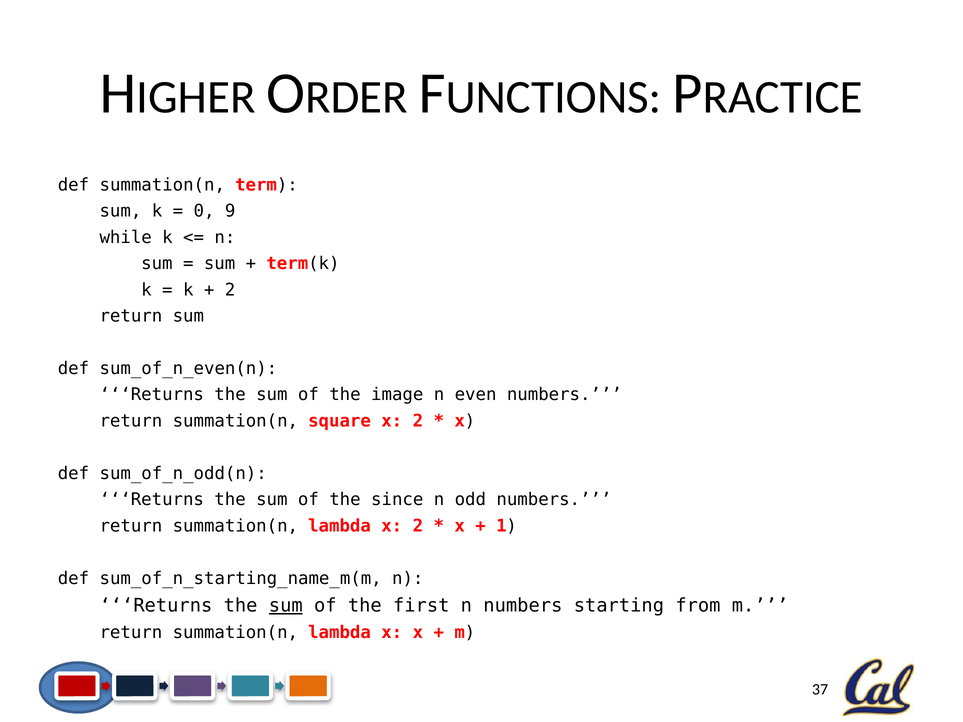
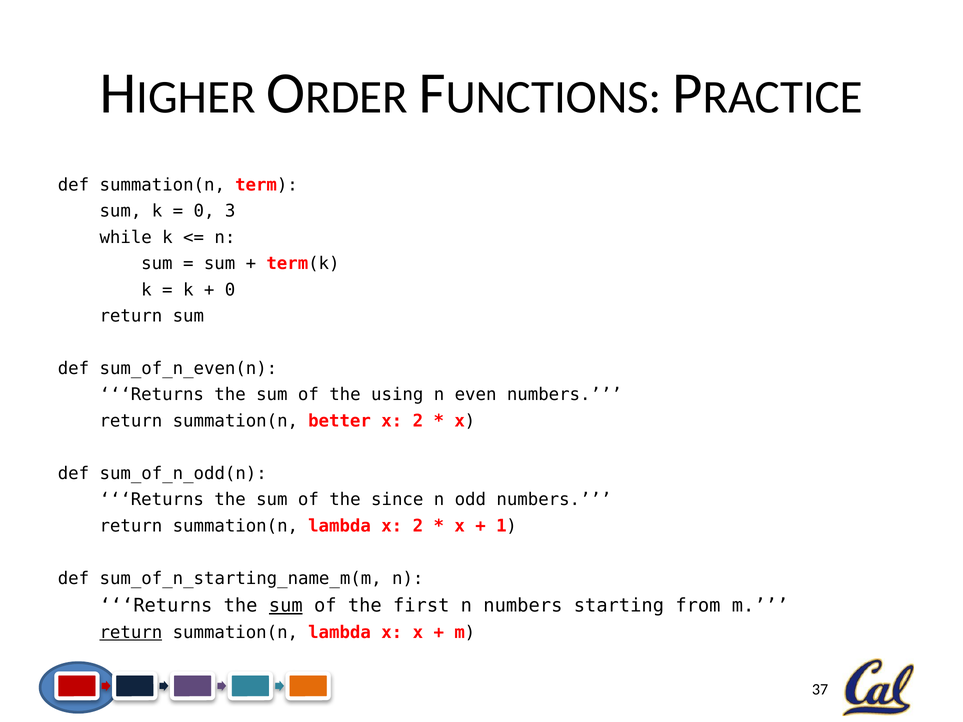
9: 9 -> 3
2 at (230, 290): 2 -> 0
image: image -> using
square: square -> better
return at (131, 633) underline: none -> present
